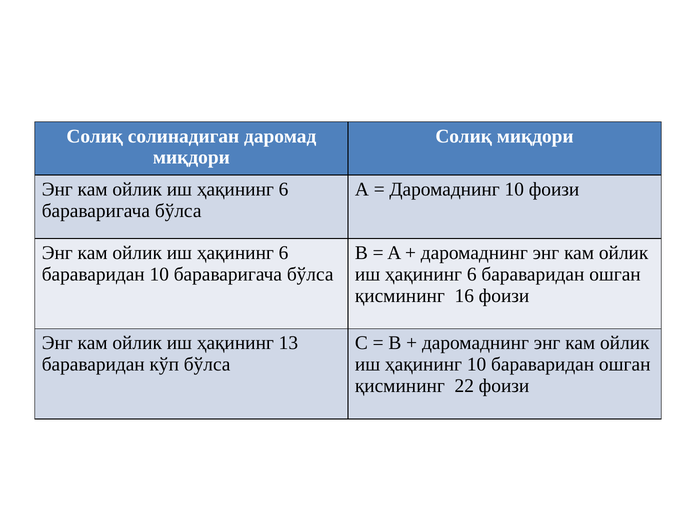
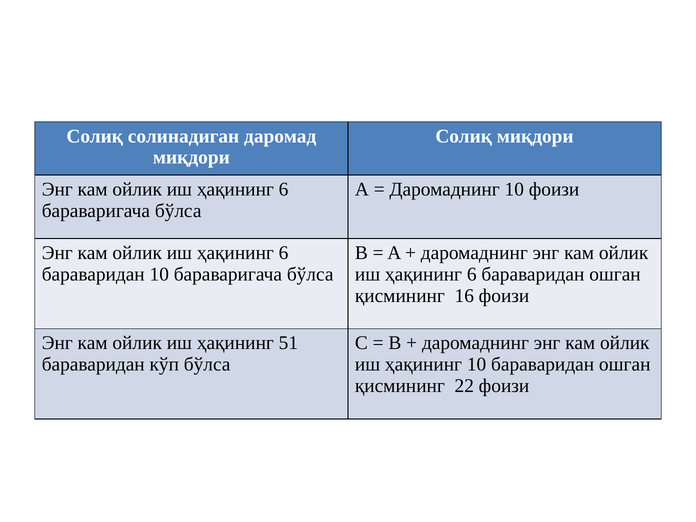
13: 13 -> 51
